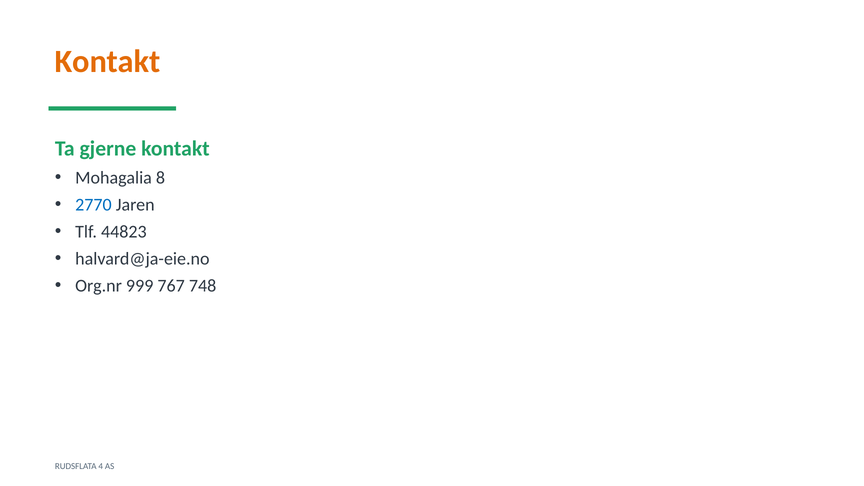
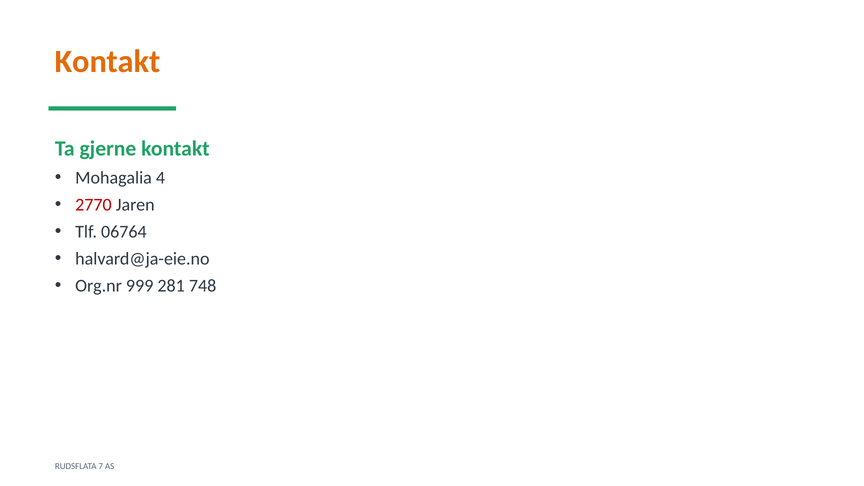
8: 8 -> 4
2770 colour: blue -> red
44823: 44823 -> 06764
767: 767 -> 281
4: 4 -> 7
